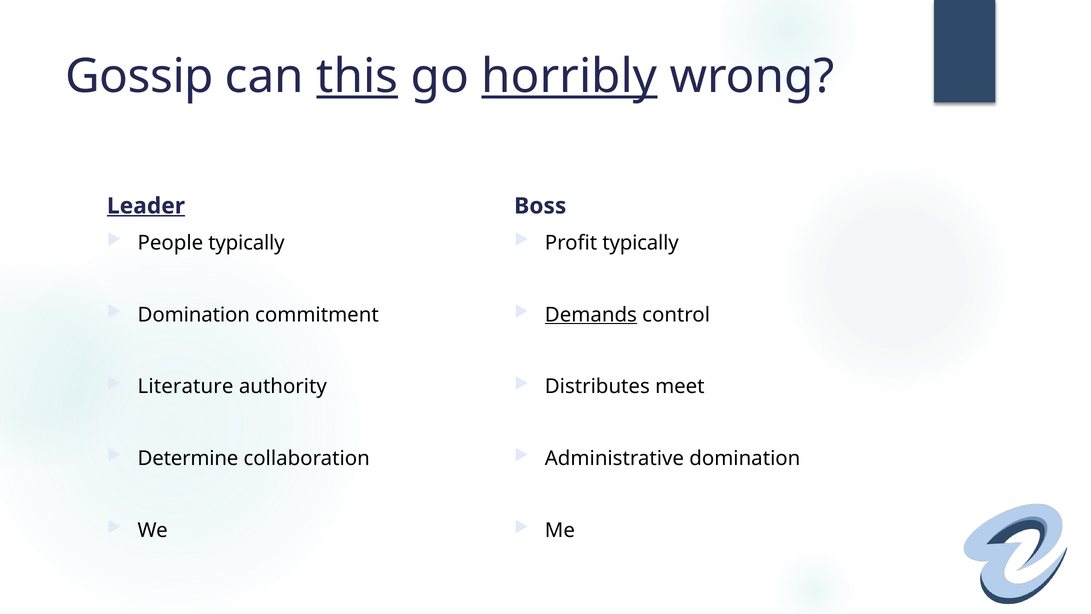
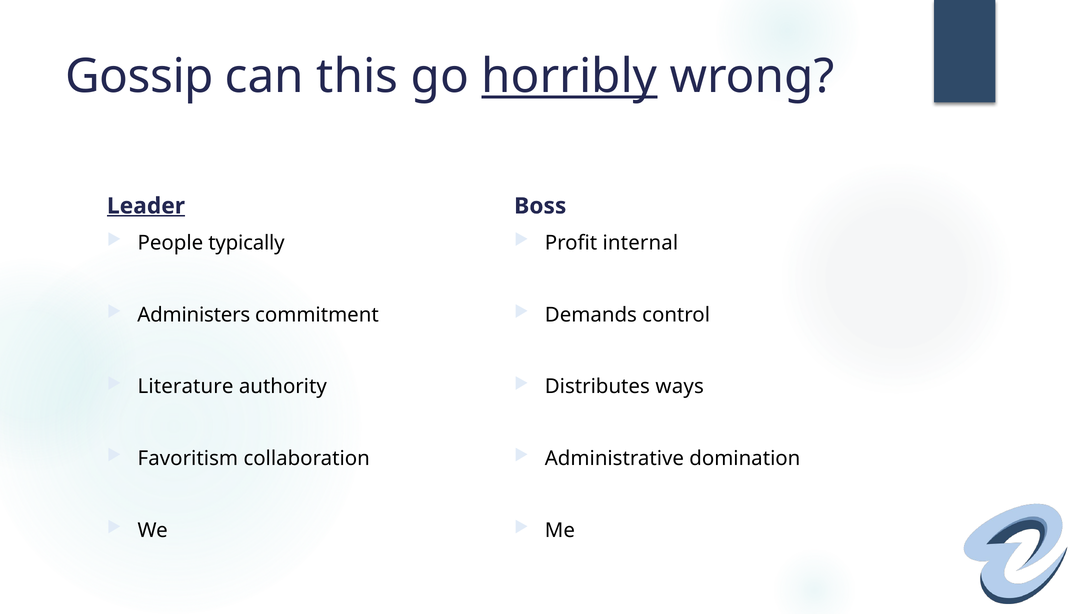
this underline: present -> none
Profit typically: typically -> internal
Domination at (194, 315): Domination -> Administers
Demands underline: present -> none
meet: meet -> ways
Determine: Determine -> Favoritism
